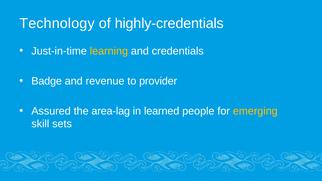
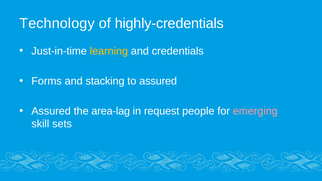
Badge: Badge -> Forms
revenue: revenue -> stacking
to provider: provider -> assured
learned: learned -> request
emerging colour: yellow -> pink
